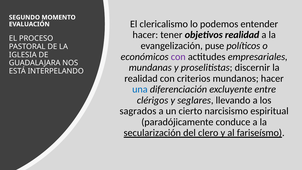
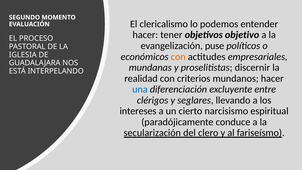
objetivos realidad: realidad -> objetivo
con at (178, 57) colour: purple -> orange
sagrados: sagrados -> intereses
